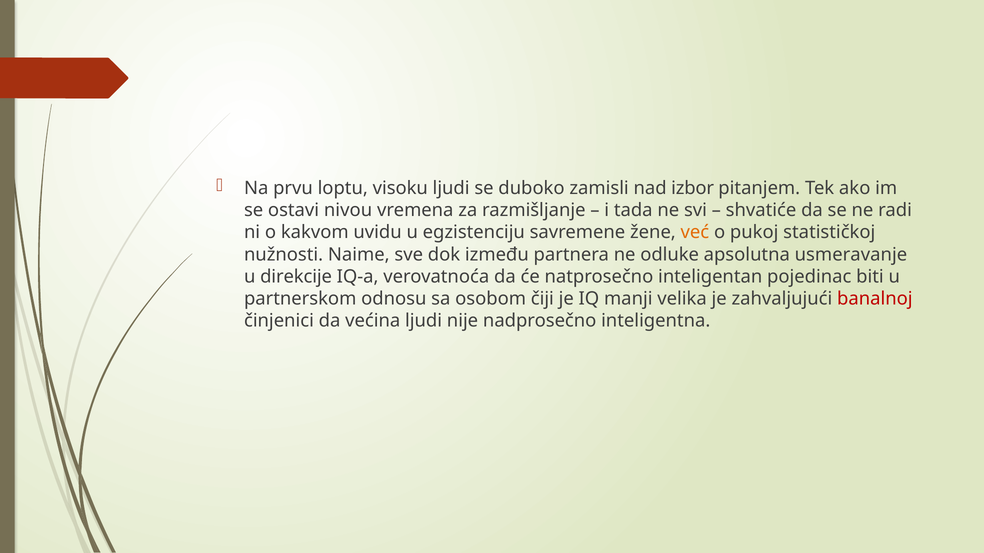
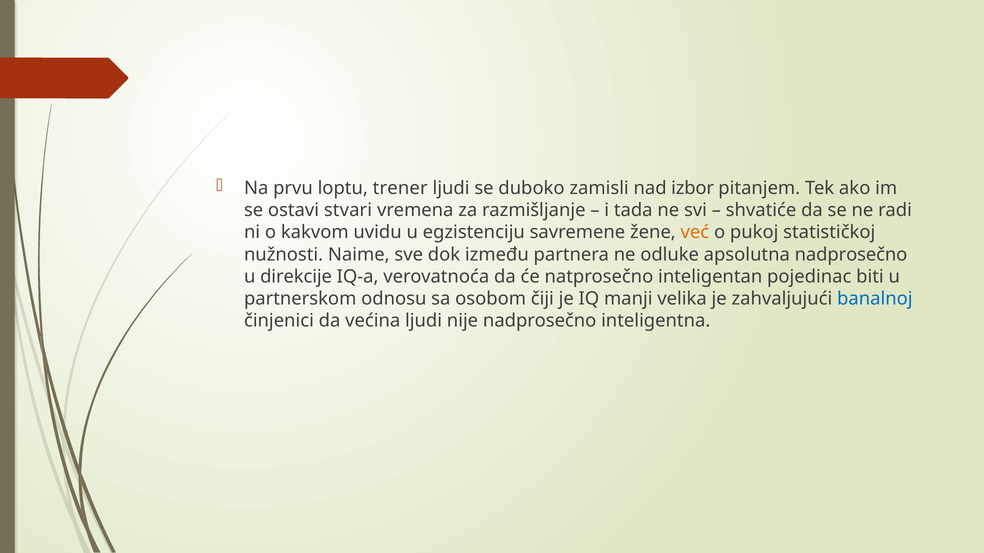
visoku: visoku -> trener
nivou: nivou -> stvari
apsolutna usmeravanje: usmeravanje -> nadprosečno
banalnoj colour: red -> blue
